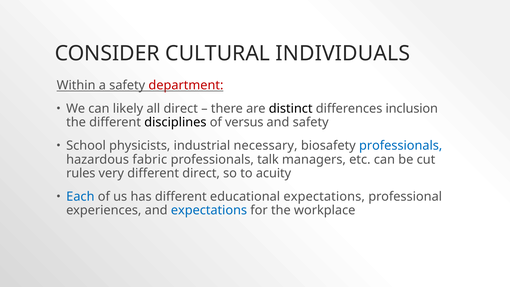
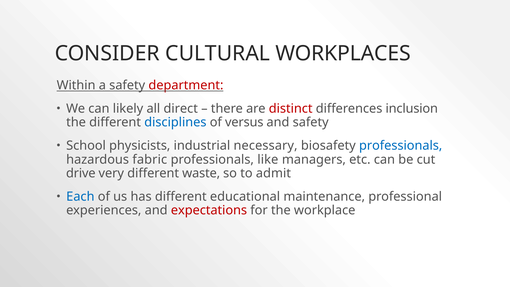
INDIVIDUALS: INDIVIDUALS -> WORKPLACES
distinct colour: black -> red
disciplines colour: black -> blue
talk: talk -> like
rules: rules -> drive
different direct: direct -> waste
acuity: acuity -> admit
educational expectations: expectations -> maintenance
expectations at (209, 210) colour: blue -> red
